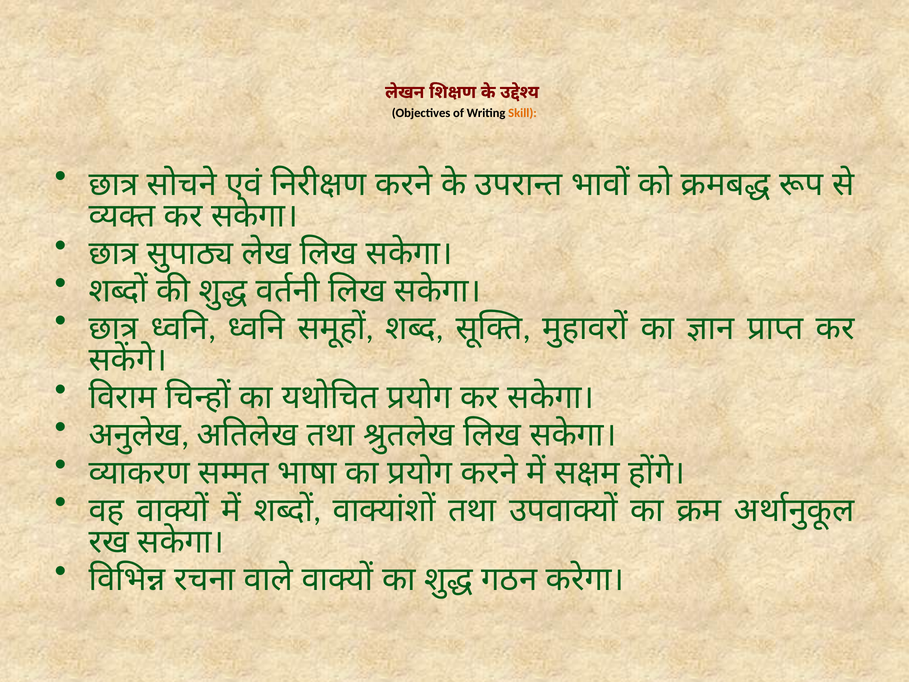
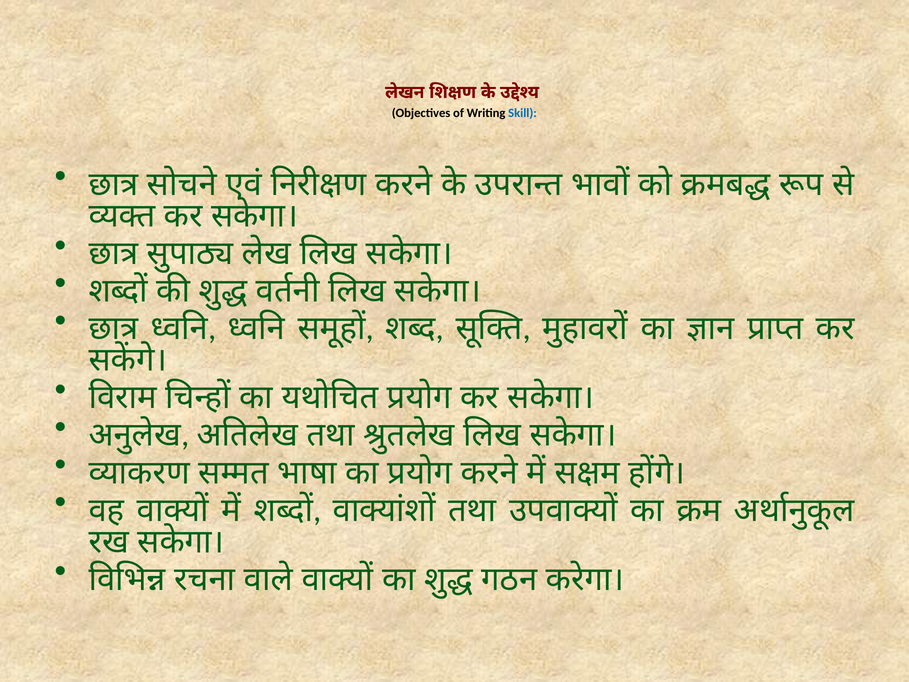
Skill colour: orange -> blue
